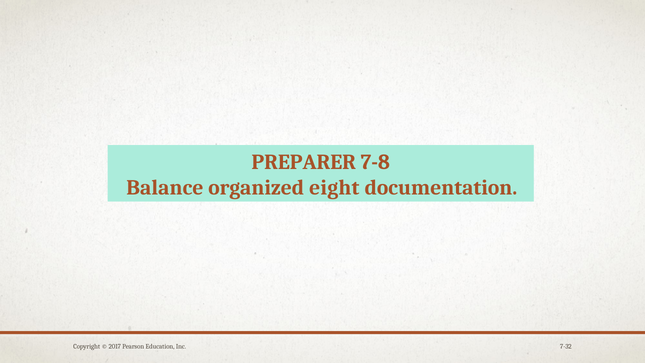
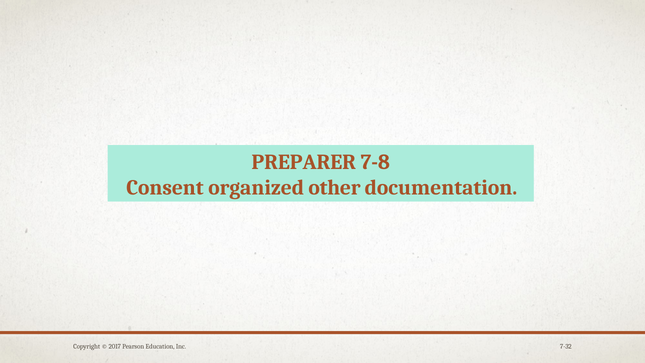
Balance: Balance -> Consent
eight: eight -> other
